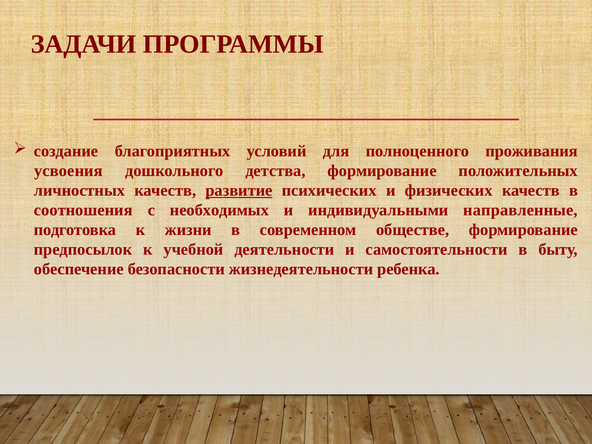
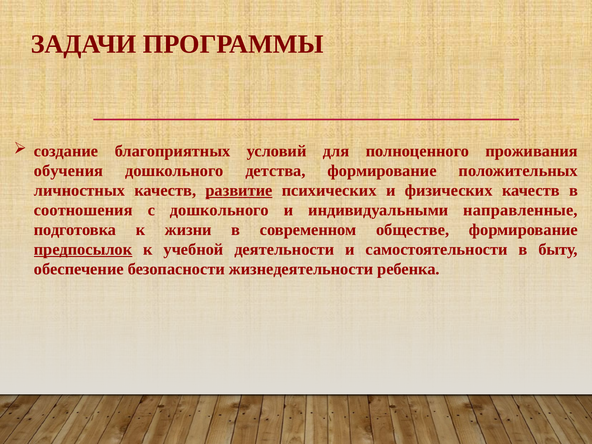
усвоения: усвоения -> обучения
с необходимых: необходимых -> дошкольного
предпосылок underline: none -> present
